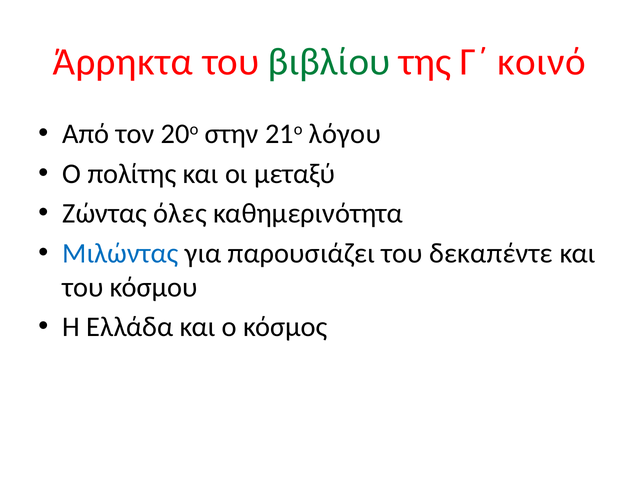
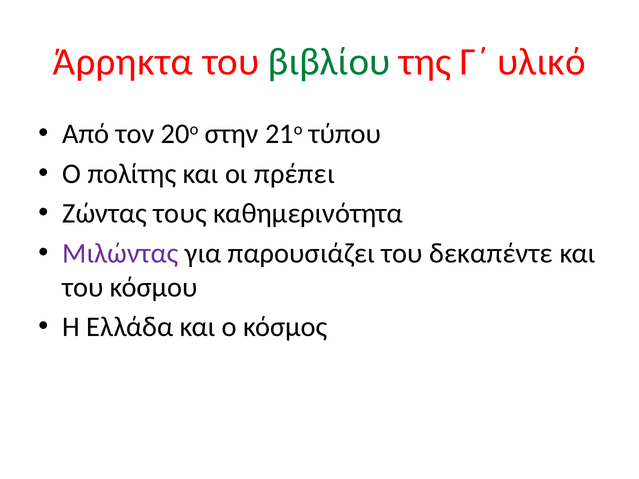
κοινό: κοινό -> υλικό
λόγου: λόγου -> τύπου
μεταξύ: μεταξύ -> πρέπει
όλες: όλες -> τους
Μιλώντας colour: blue -> purple
